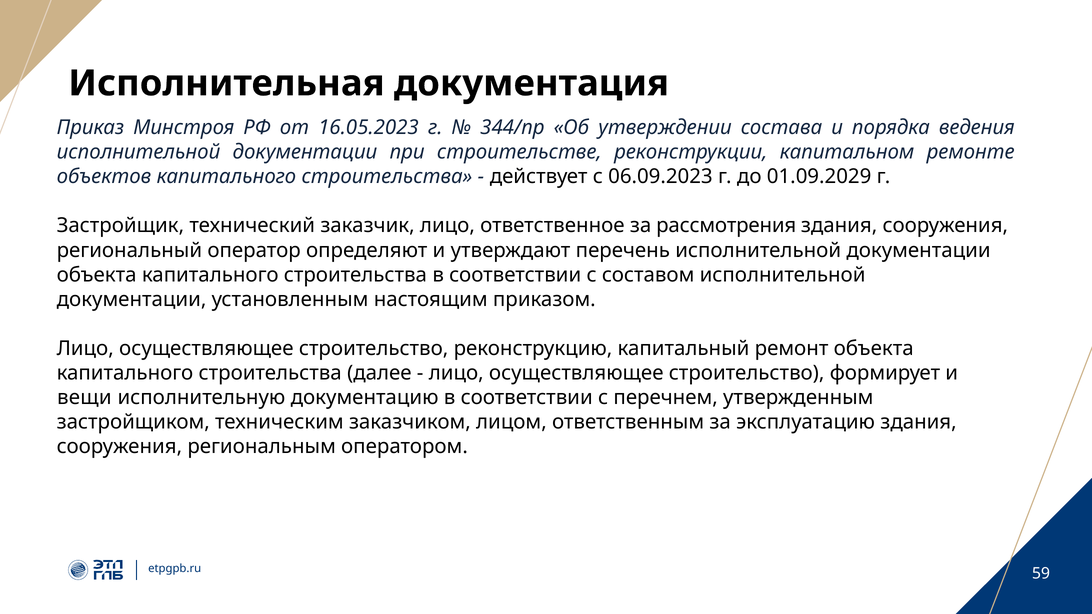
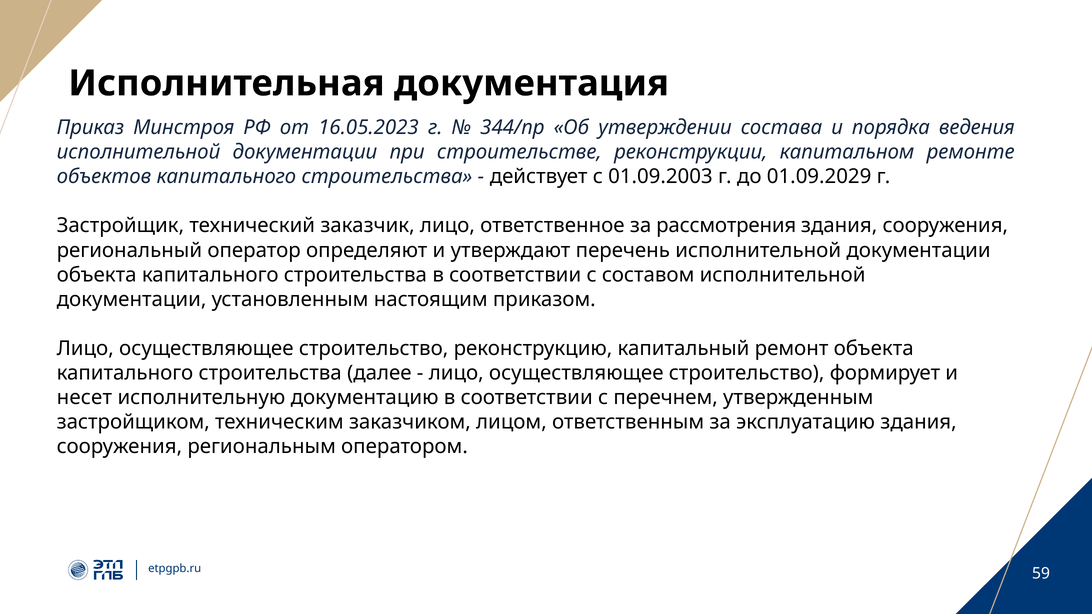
06.09.2023: 06.09.2023 -> 01.09.2003
вещи: вещи -> несет
